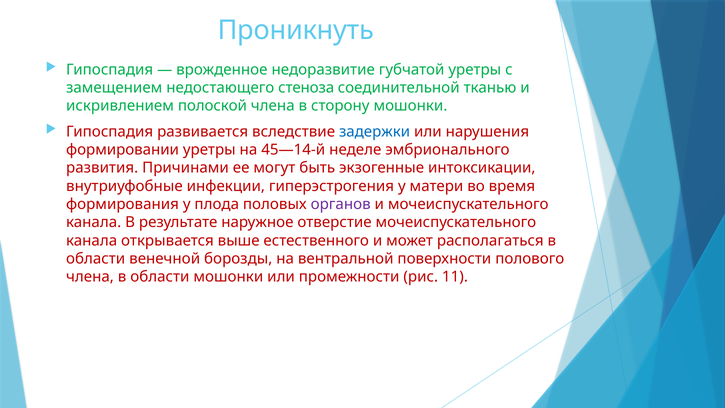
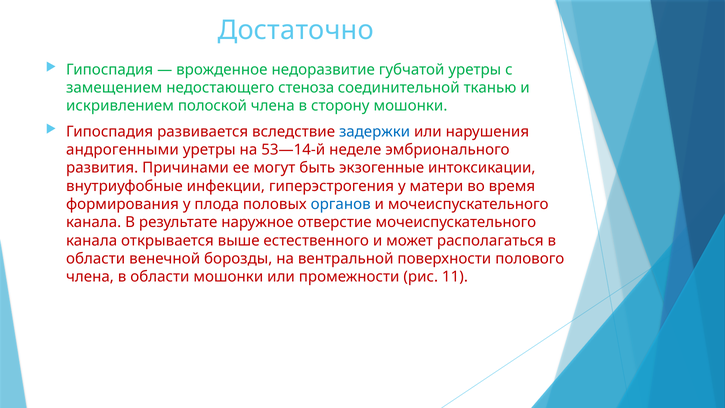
Проникнуть: Проникнуть -> Достаточно
формировании: формировании -> андрогенными
45—14-й: 45—14-й -> 53—14-й
органов colour: purple -> blue
